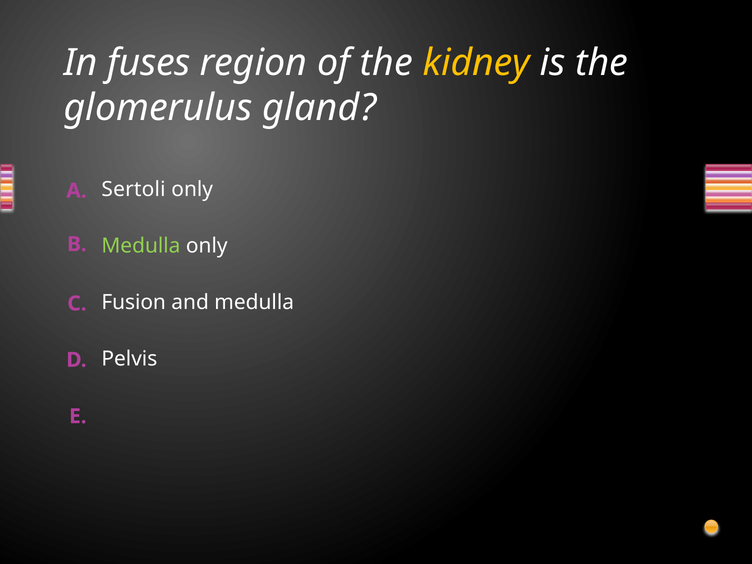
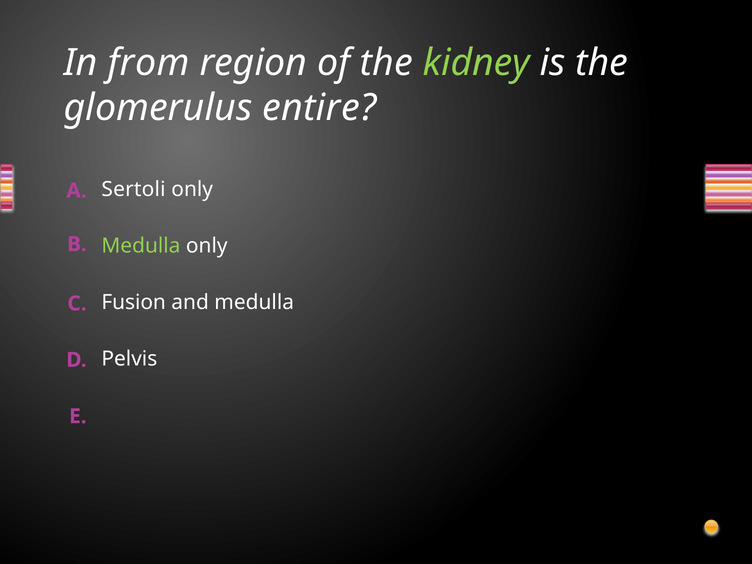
fuses: fuses -> from
kidney colour: yellow -> light green
gland: gland -> entire
